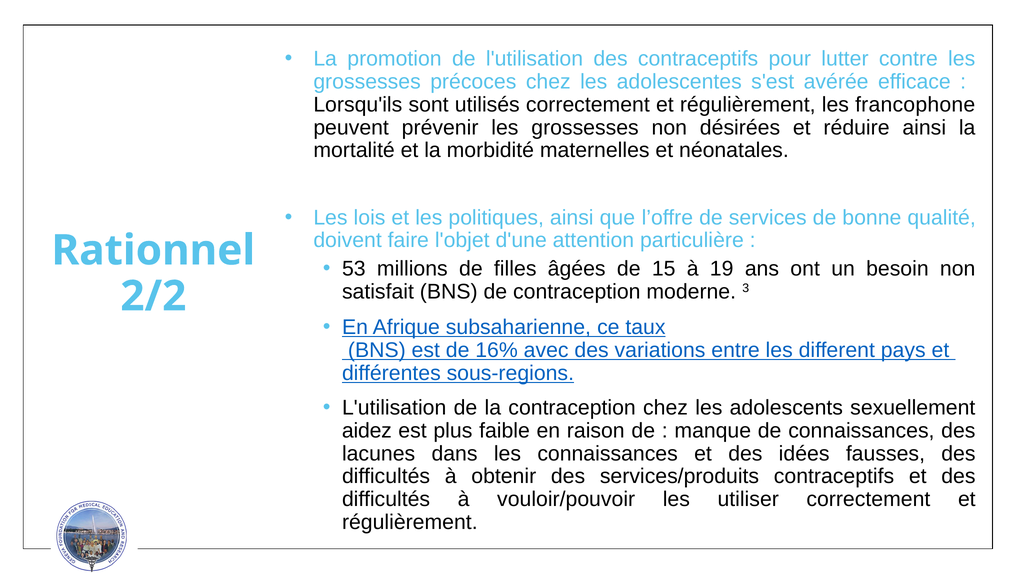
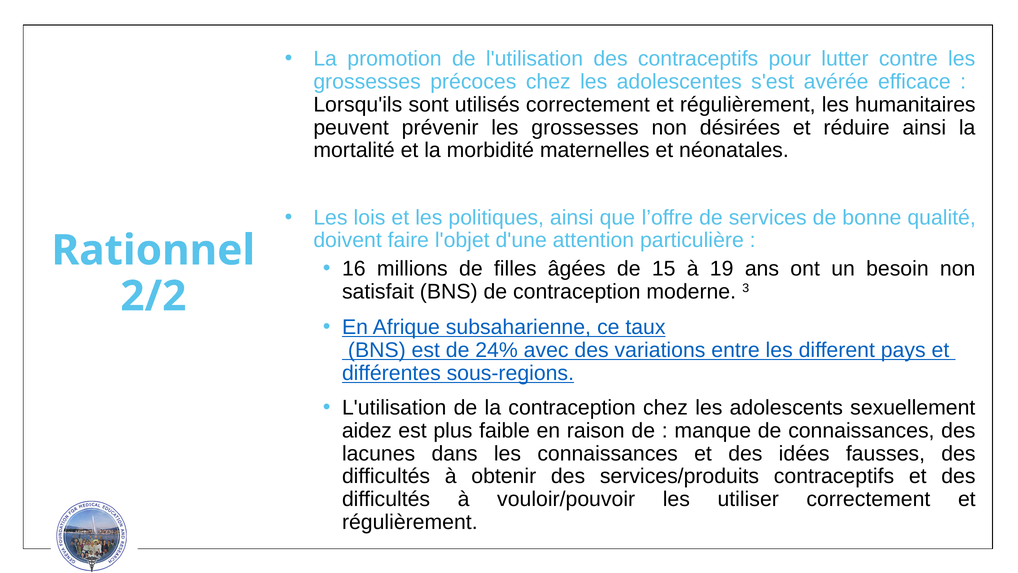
francophone: francophone -> humanitaires
53: 53 -> 16
16%: 16% -> 24%
